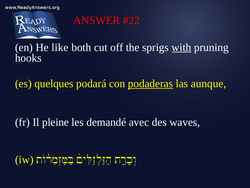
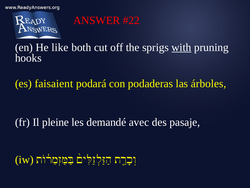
quelques: quelques -> faisaient
podaderas underline: present -> none
aunque: aunque -> árboles
waves: waves -> pasaje
